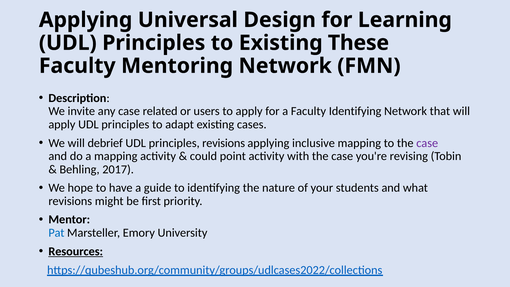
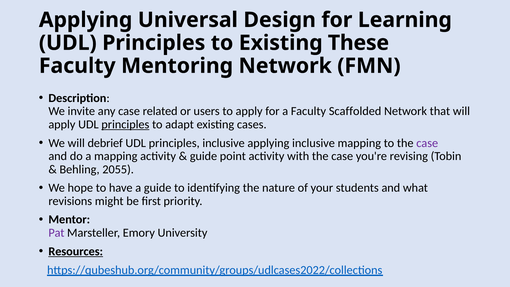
Faculty Identifying: Identifying -> Scaffolded
principles at (125, 124) underline: none -> present
principles revisions: revisions -> inclusive
could at (203, 156): could -> guide
2017: 2017 -> 2055
Pat colour: blue -> purple
